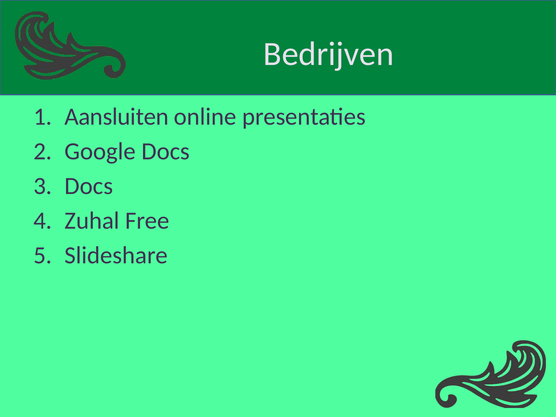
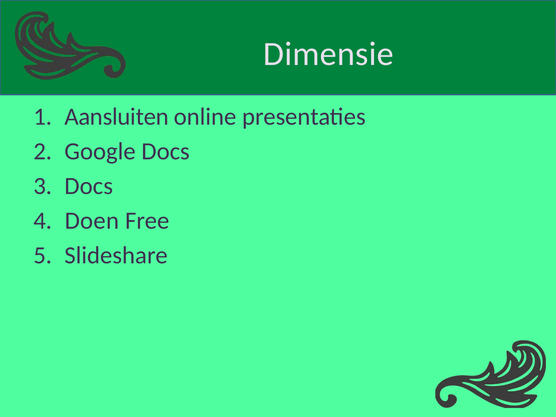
Bedrijven: Bedrijven -> Dimensie
Zuhal: Zuhal -> Doen
